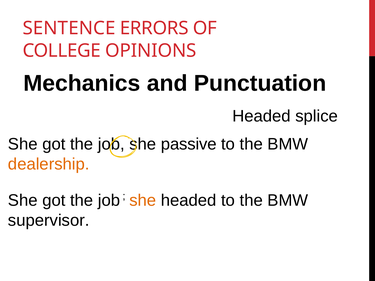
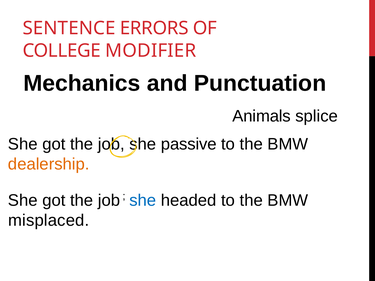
OPINIONS: OPINIONS -> MODIFIER
Headed at (262, 116): Headed -> Animals
she at (143, 200) colour: orange -> blue
supervisor: supervisor -> misplaced
